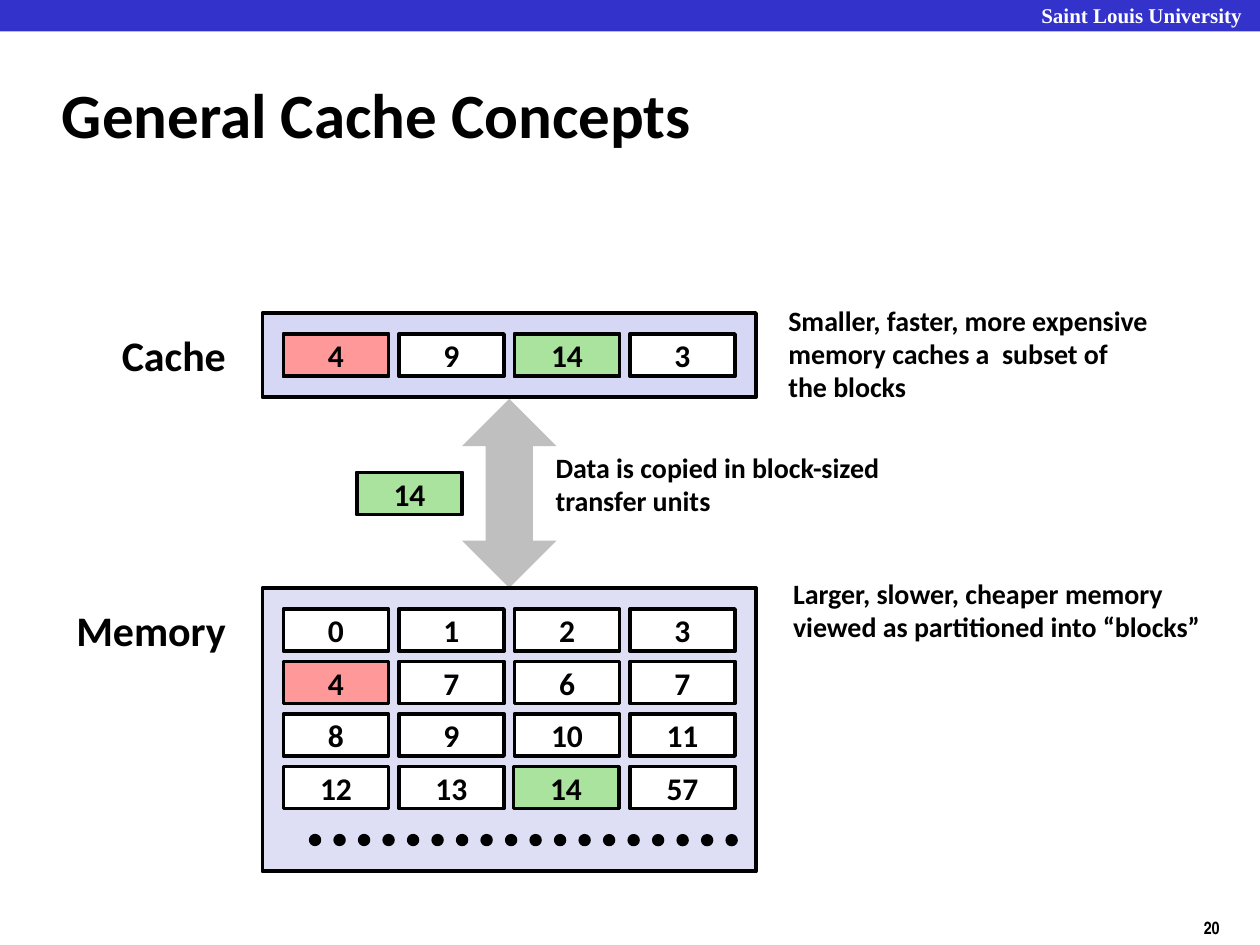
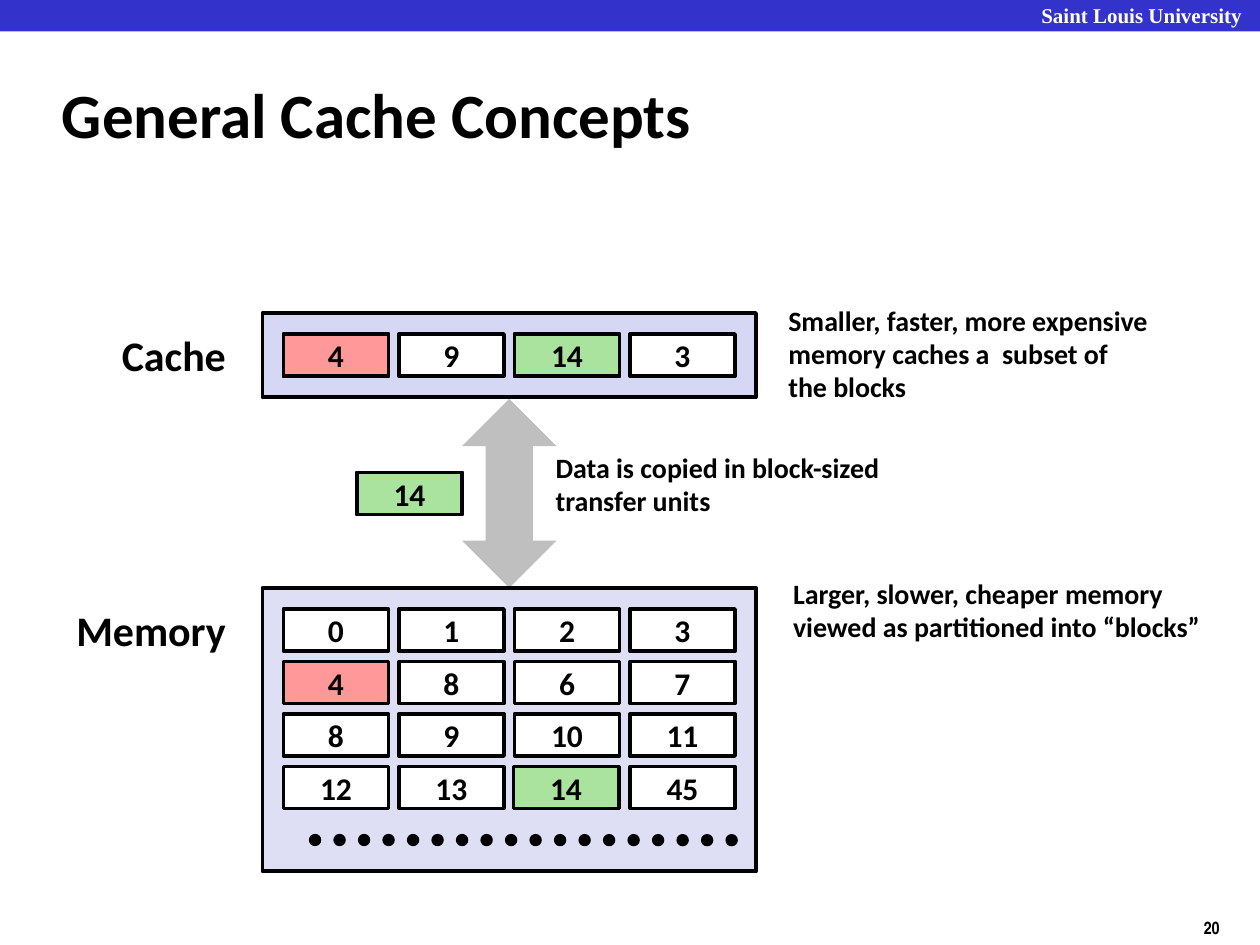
7 at (451, 685): 7 -> 8
57: 57 -> 45
